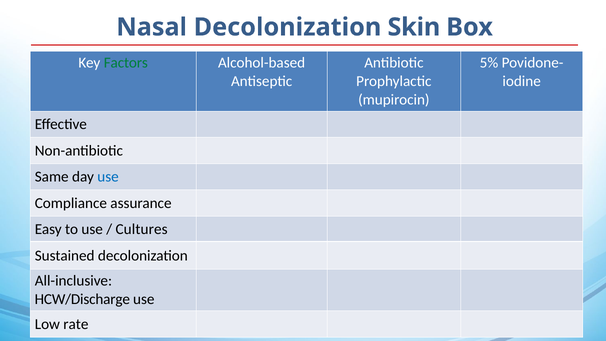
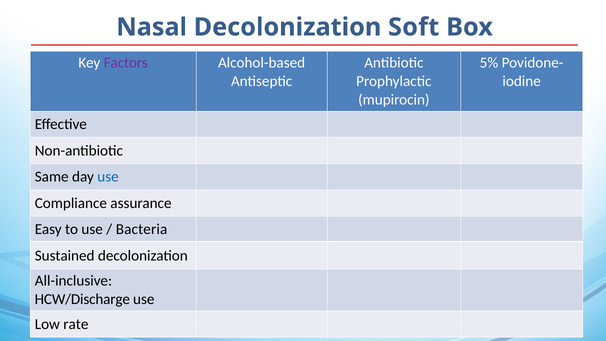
Skin: Skin -> Soft
Factors colour: green -> purple
Cultures: Cultures -> Bacteria
